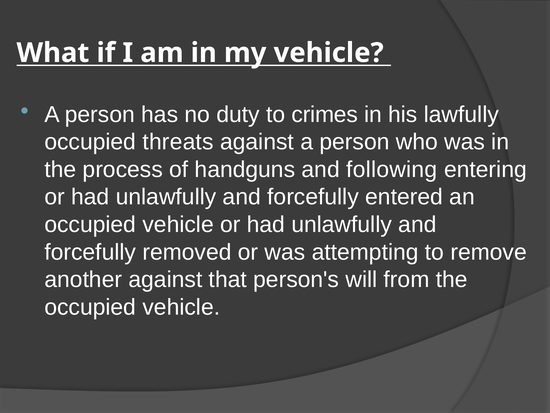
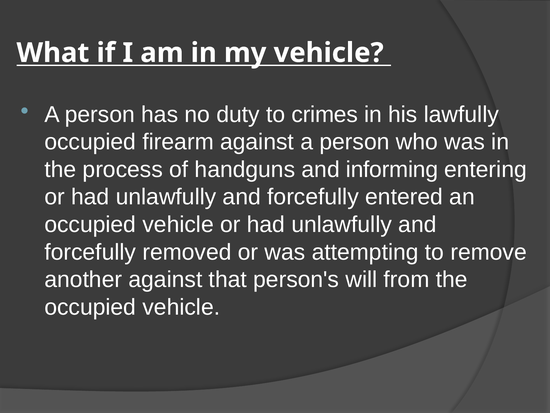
threats: threats -> firearm
following: following -> informing
